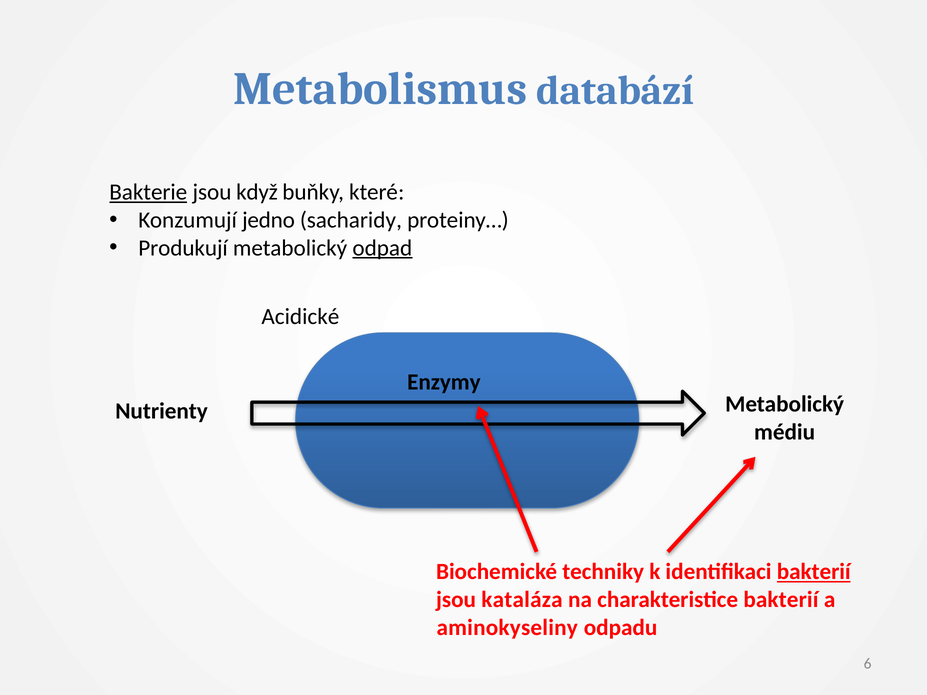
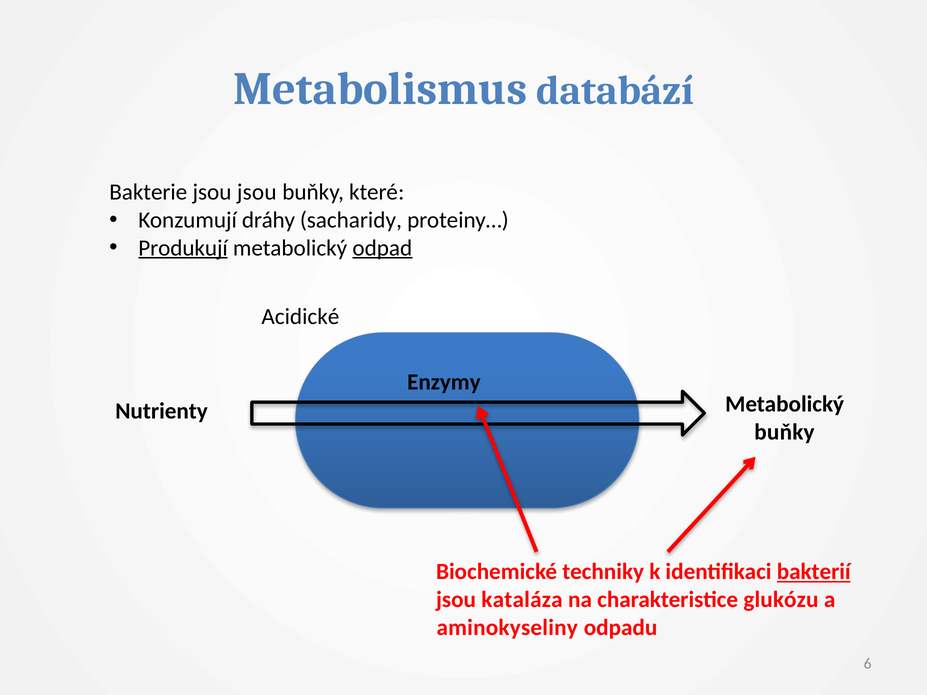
Bakterie underline: present -> none
jsou když: když -> jsou
jedno: jedno -> dráhy
Produkují underline: none -> present
médiu at (785, 432): médiu -> buňky
charakteristice bakterií: bakterií -> glukózu
